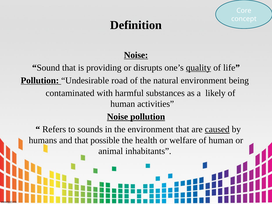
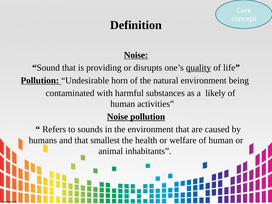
road: road -> horn
caused underline: present -> none
possible: possible -> smallest
